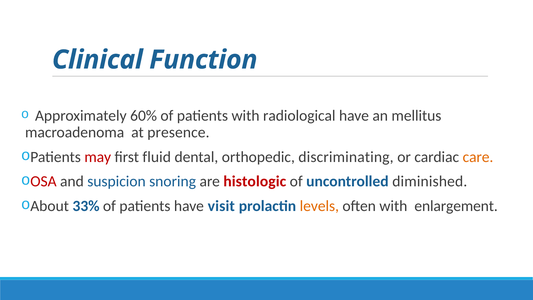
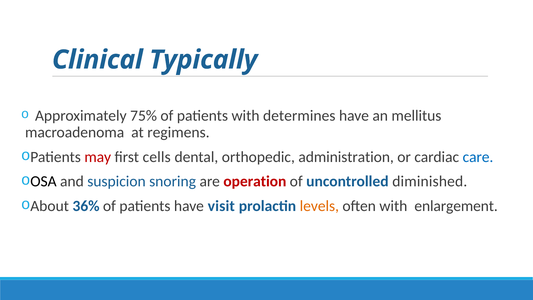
Function: Function -> Typically
60%: 60% -> 75%
radiological: radiological -> determines
presence: presence -> regimens
fluid: fluid -> cells
discriminating: discriminating -> administration
care colour: orange -> blue
OSA colour: red -> black
histologic: histologic -> operation
33%: 33% -> 36%
